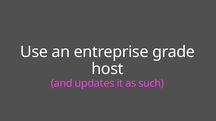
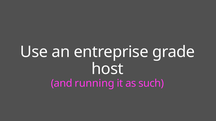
updates: updates -> running
